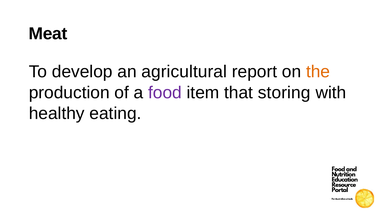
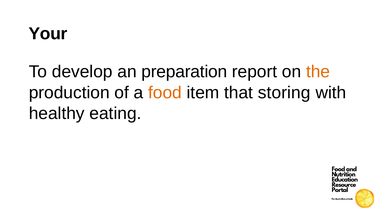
Meat: Meat -> Your
agricultural: agricultural -> preparation
food colour: purple -> orange
